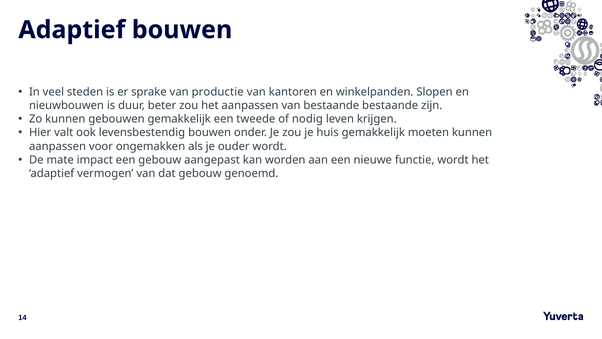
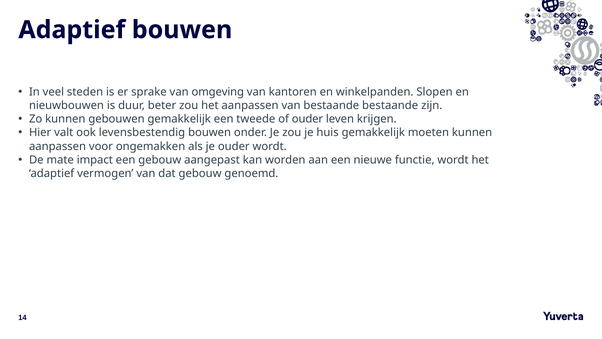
productie: productie -> omgeving
of nodig: nodig -> ouder
